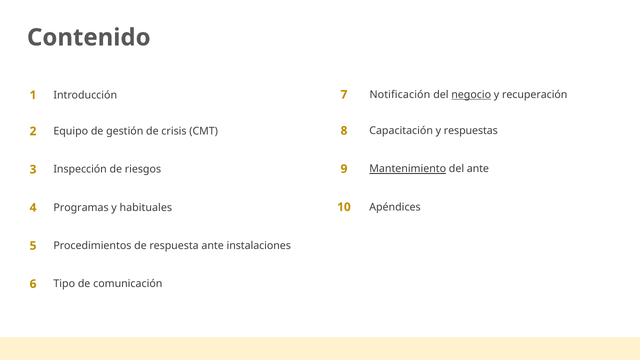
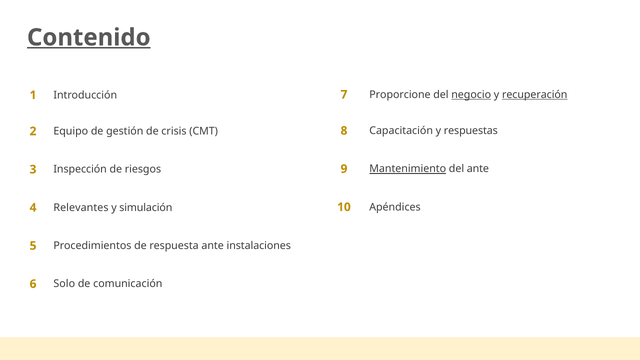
Contenido underline: none -> present
Notificación: Notificación -> Proporcione
recuperación underline: none -> present
Programas: Programas -> Relevantes
habituales: habituales -> simulación
Tipo: Tipo -> Solo
